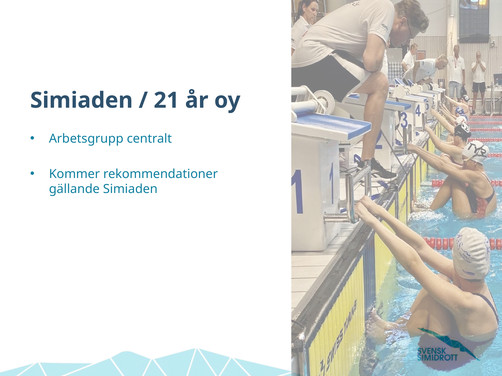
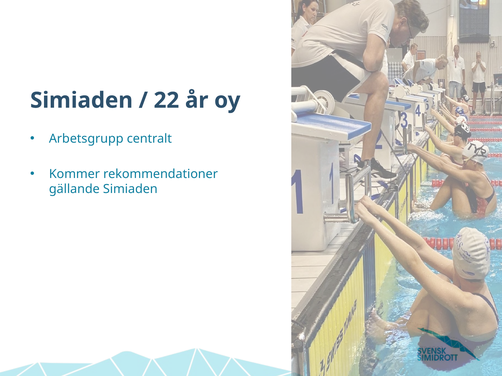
21: 21 -> 22
